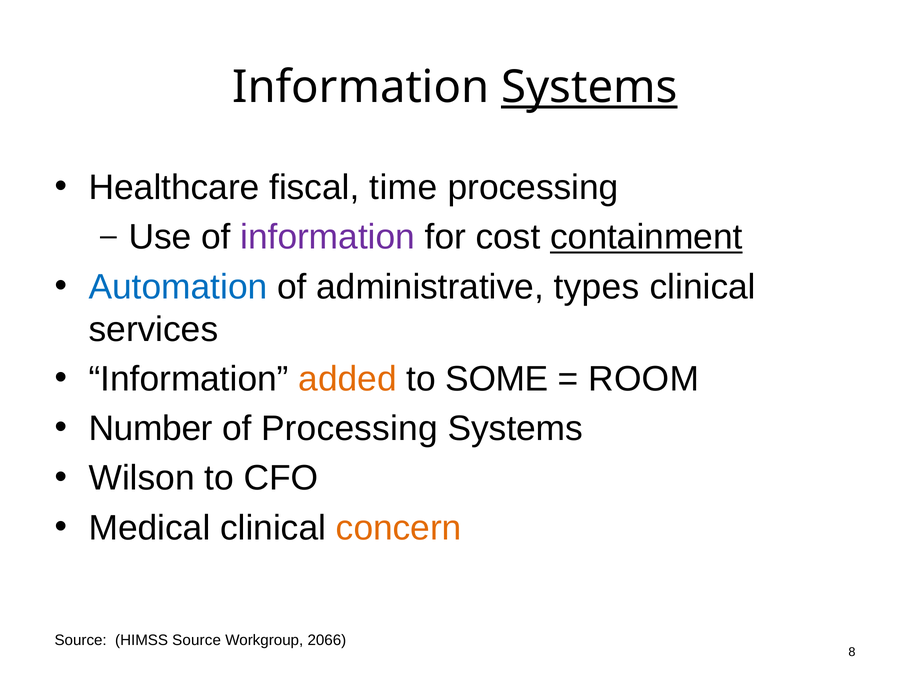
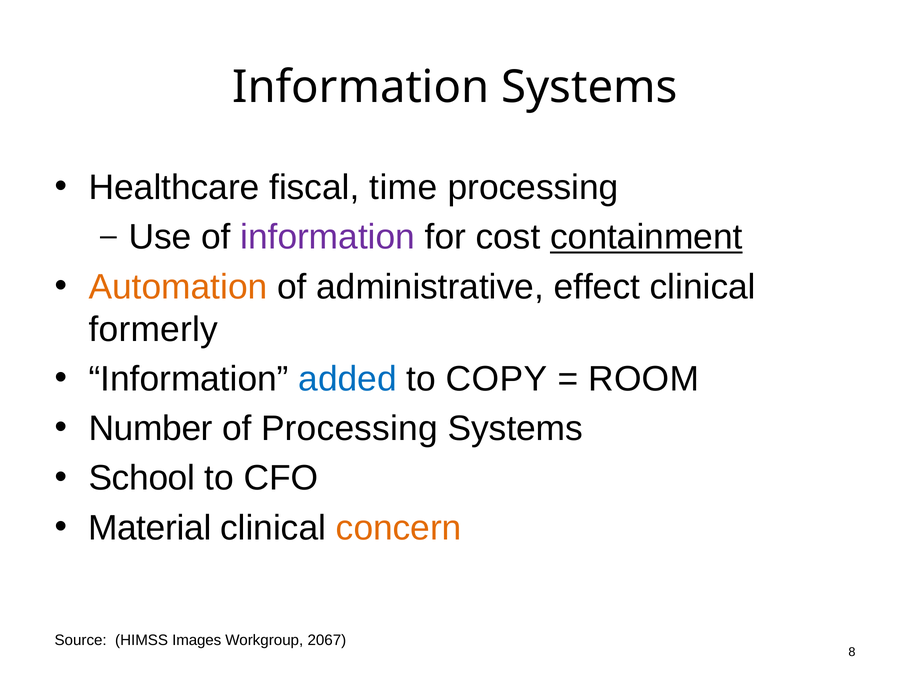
Systems at (589, 87) underline: present -> none
Automation colour: blue -> orange
types: types -> effect
services: services -> formerly
added colour: orange -> blue
SOME: SOME -> COPY
Wilson: Wilson -> School
Medical: Medical -> Material
HIMSS Source: Source -> Images
2066: 2066 -> 2067
